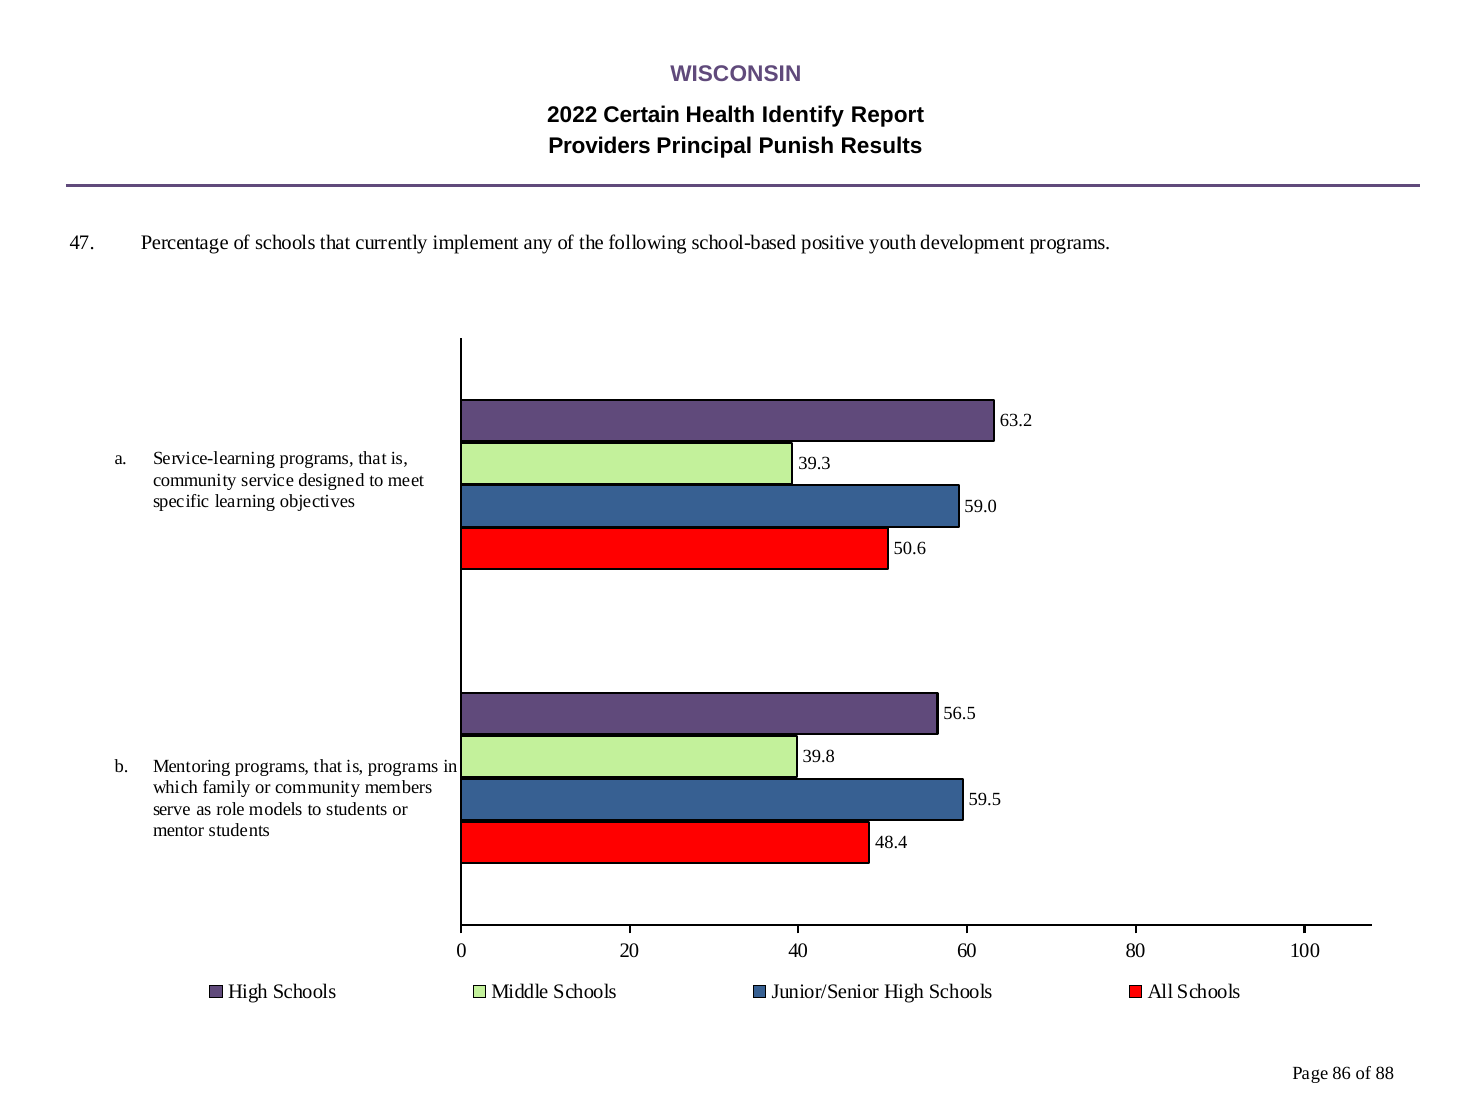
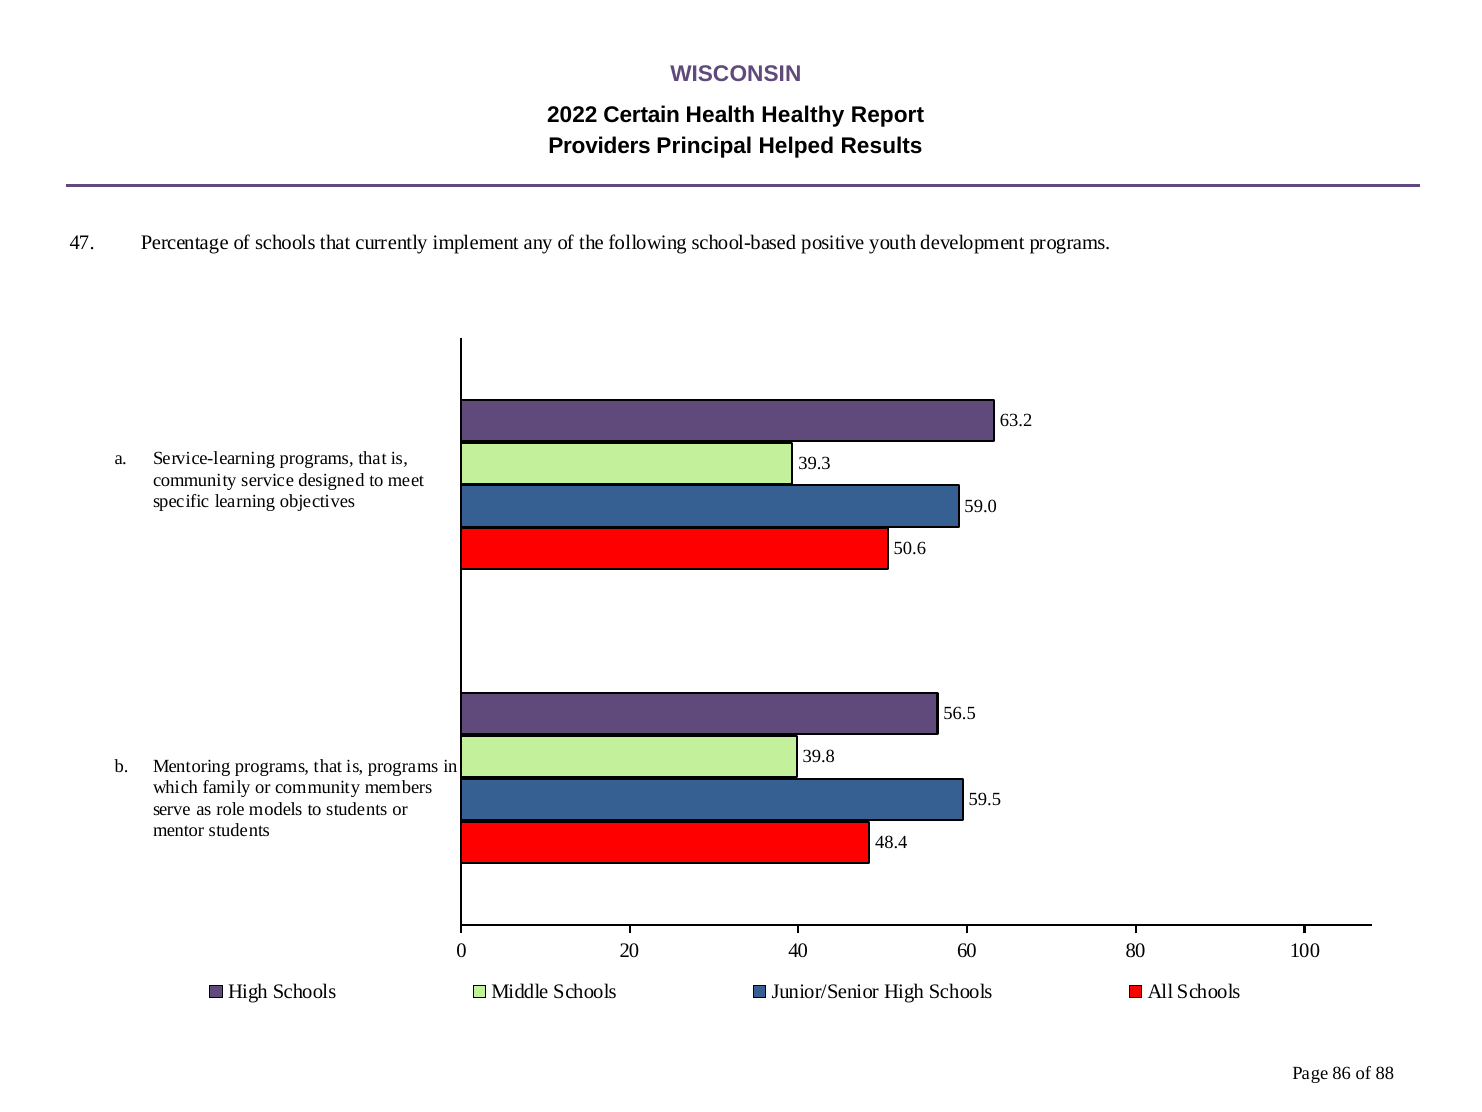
Identify: Identify -> Healthy
Punish: Punish -> Helped
